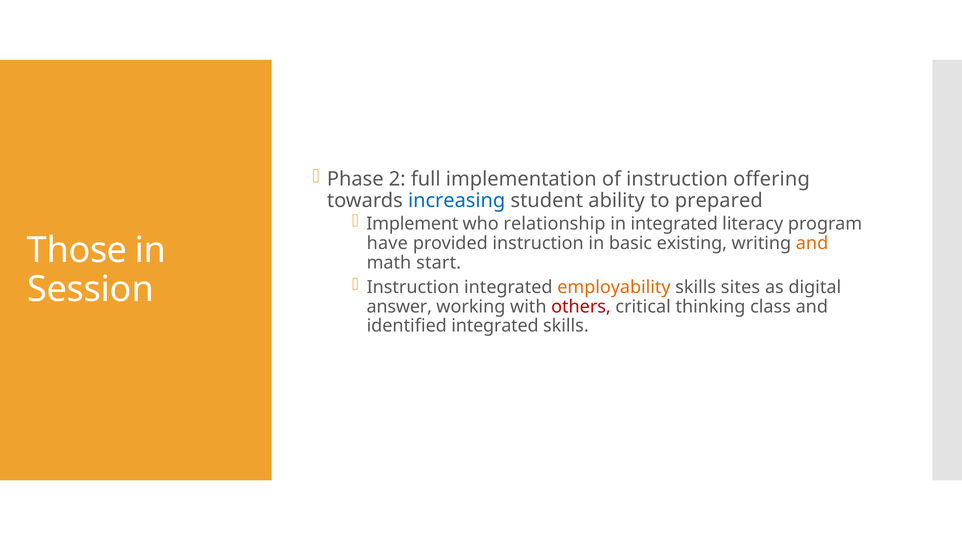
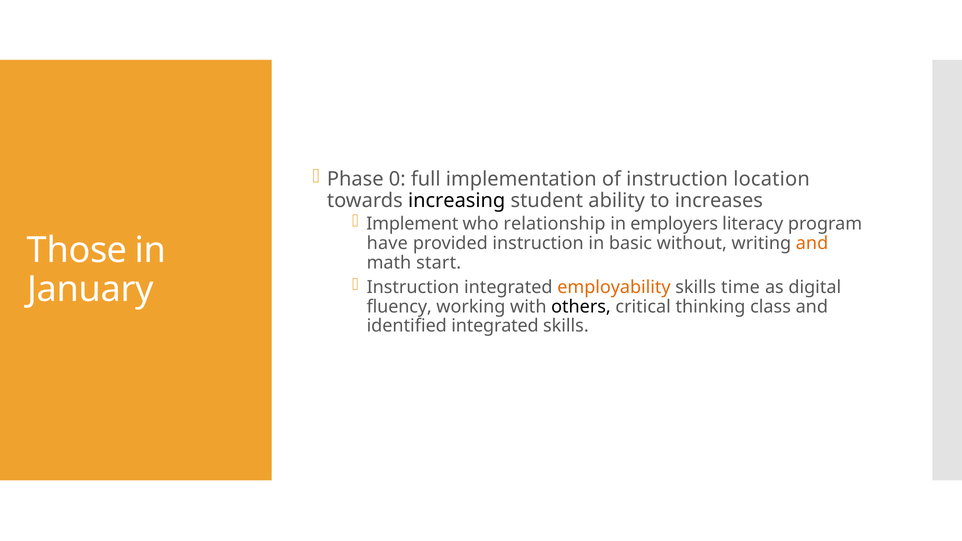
2: 2 -> 0
offering: offering -> location
increasing colour: blue -> black
prepared: prepared -> increases
in integrated: integrated -> employers
existing: existing -> without
sites: sites -> time
Session: Session -> January
answer: answer -> fluency
others colour: red -> black
